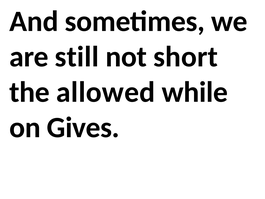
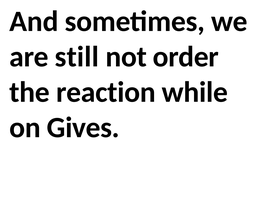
short: short -> order
allowed: allowed -> reaction
